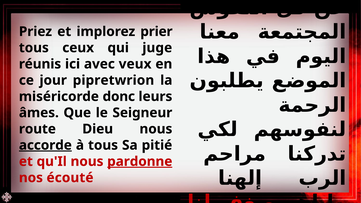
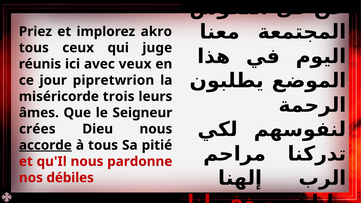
prier: prier -> akro
donc: donc -> trois
route: route -> crées
pardonne underline: present -> none
écouté: écouté -> débiles
